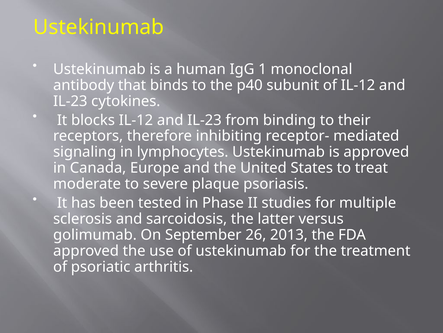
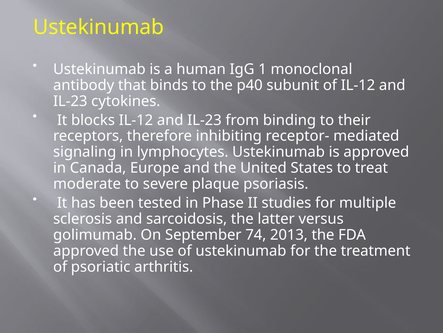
26: 26 -> 74
